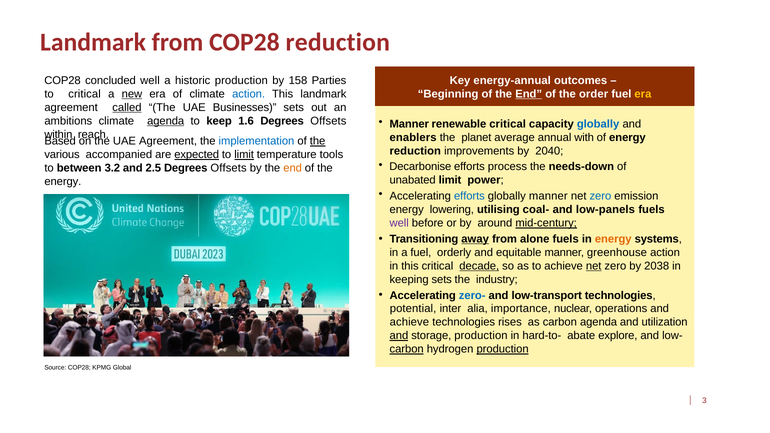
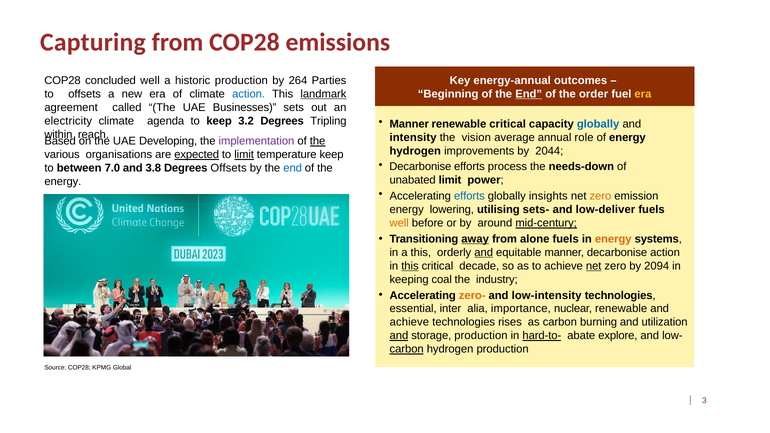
Landmark at (93, 42): Landmark -> Capturing
COP28 reduction: reduction -> emissions
158: 158 -> 264
to critical: critical -> offsets
new underline: present -> none
landmark at (323, 94) underline: none -> present
called underline: present -> none
ambitions: ambitions -> electricity
agenda at (166, 121) underline: present -> none
1.6: 1.6 -> 3.2
Offsets at (328, 121): Offsets -> Tripling
enablers: enablers -> intensity
planet: planet -> vision
with: with -> role
UAE Agreement: Agreement -> Developing
implementation colour: blue -> purple
reduction at (415, 151): reduction -> hydrogen
2040: 2040 -> 2044
accompanied: accompanied -> organisations
temperature tools: tools -> keep
3.2: 3.2 -> 7.0
2.5: 2.5 -> 3.8
end at (293, 168) colour: orange -> blue
globally manner: manner -> insights
zero at (600, 196) colour: blue -> orange
coal-: coal- -> sets-
low-panels: low-panels -> low-deliver
well at (399, 223) colour: purple -> orange
a fuel: fuel -> this
and at (484, 253) underline: none -> present
manner greenhouse: greenhouse -> decarbonise
this at (410, 266) underline: none -> present
decade underline: present -> none
2038: 2038 -> 2094
keeping sets: sets -> coal
zero- colour: blue -> orange
low-transport: low-transport -> low-intensity
potential: potential -> essential
nuclear operations: operations -> renewable
carbon agenda: agenda -> burning
hard-to- underline: none -> present
production at (503, 349) underline: present -> none
